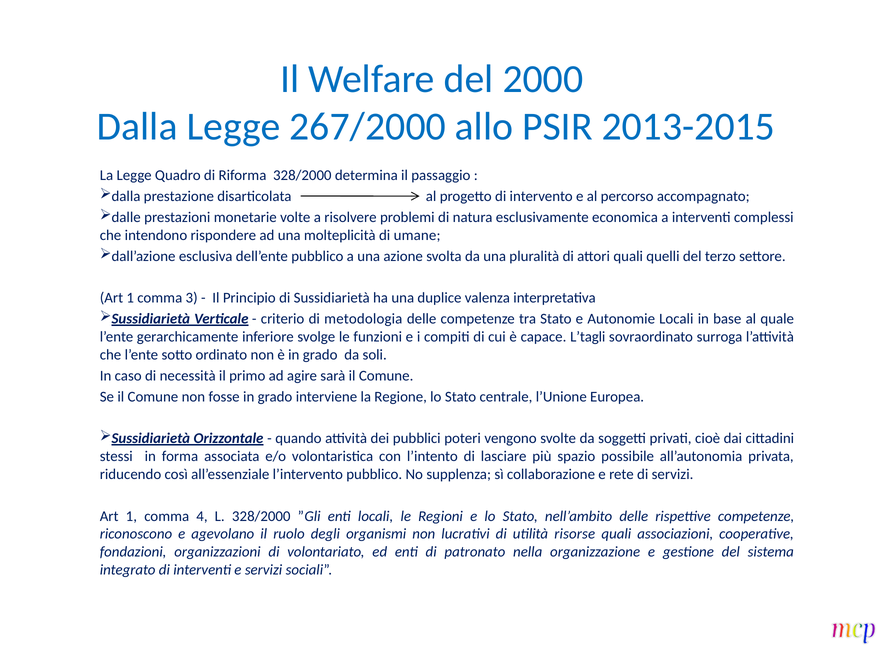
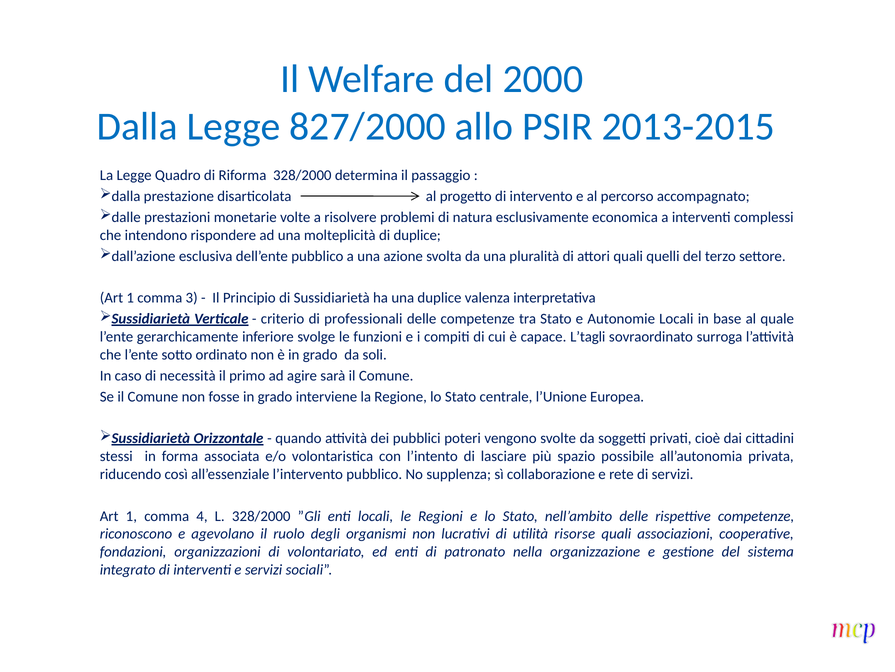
267/2000: 267/2000 -> 827/2000
di umane: umane -> duplice
metodologia: metodologia -> professionali
